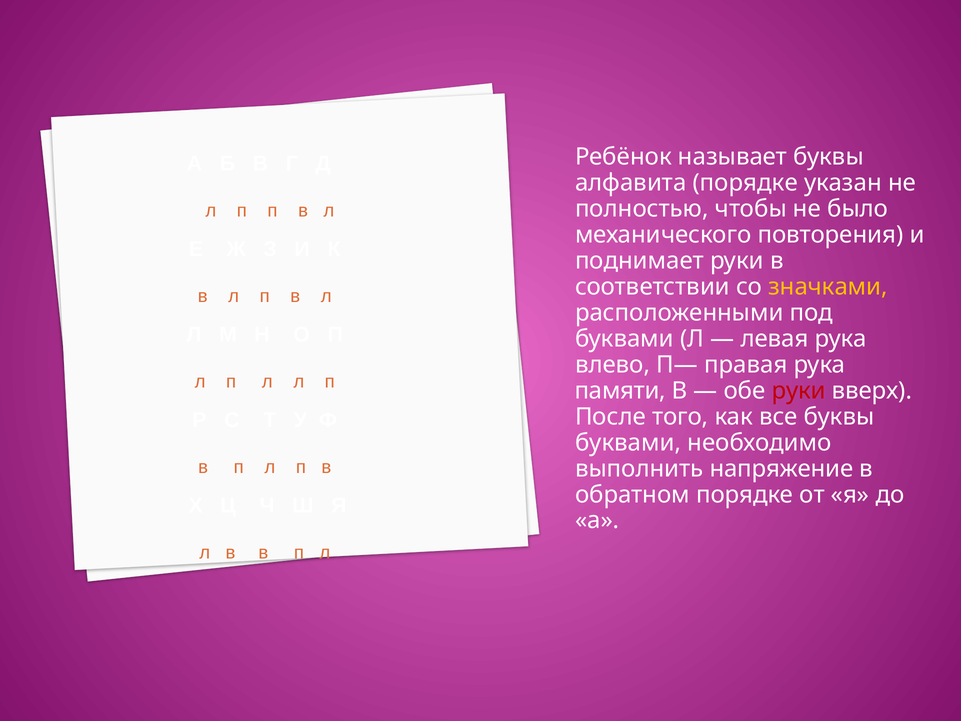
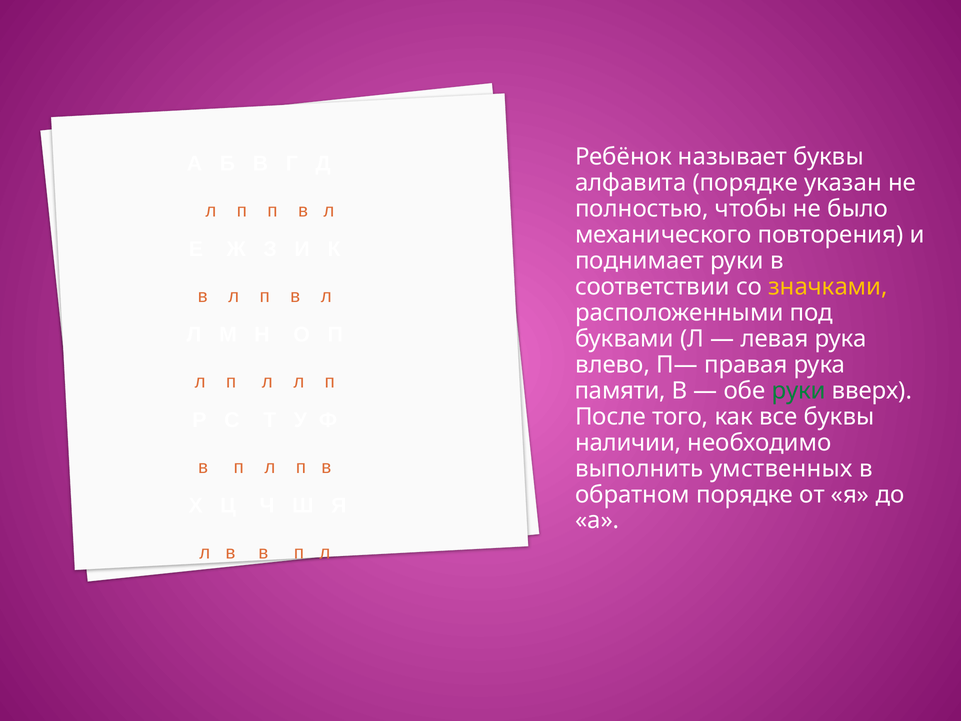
руки at (799, 391) colour: red -> green
буквами at (628, 442): буквами -> наличии
напряжение: напряжение -> умственных
